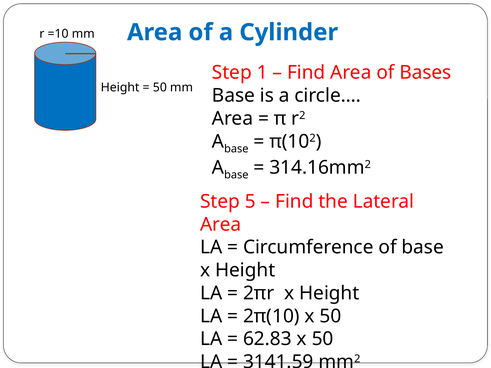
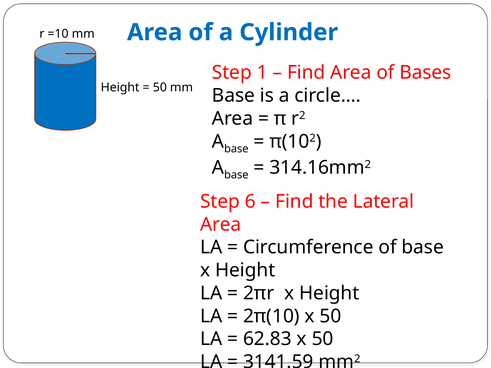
5: 5 -> 6
